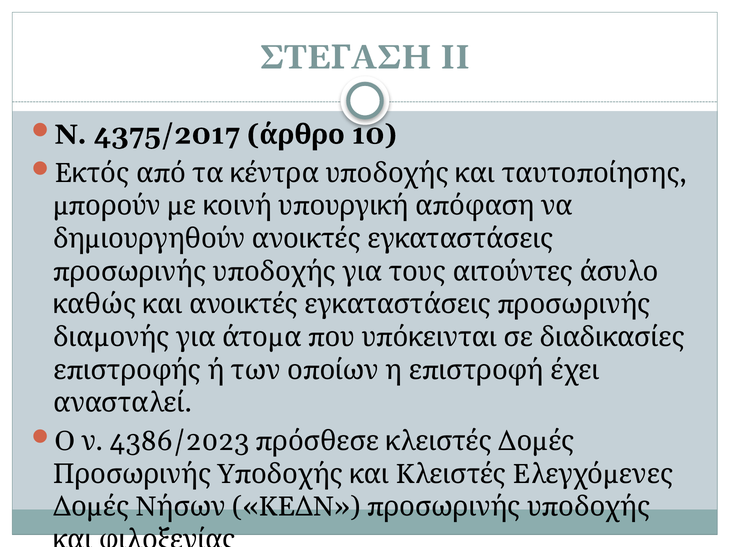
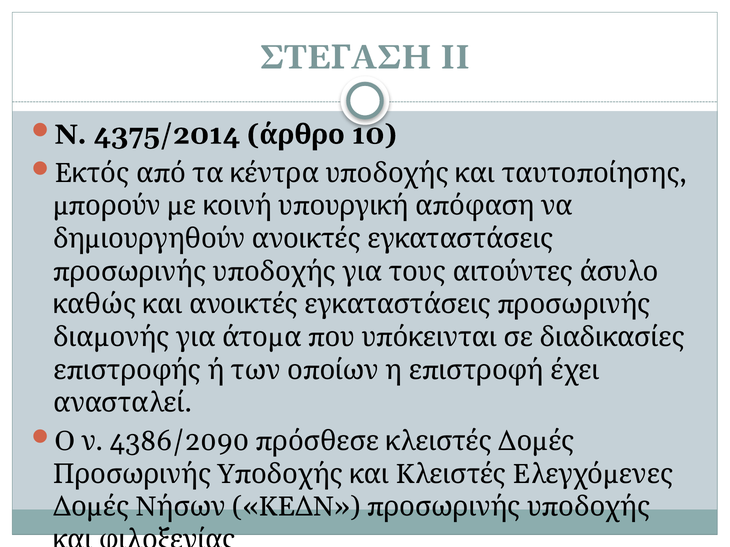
4375/2017: 4375/2017 -> 4375/2014
4386/2023: 4386/2023 -> 4386/2090
